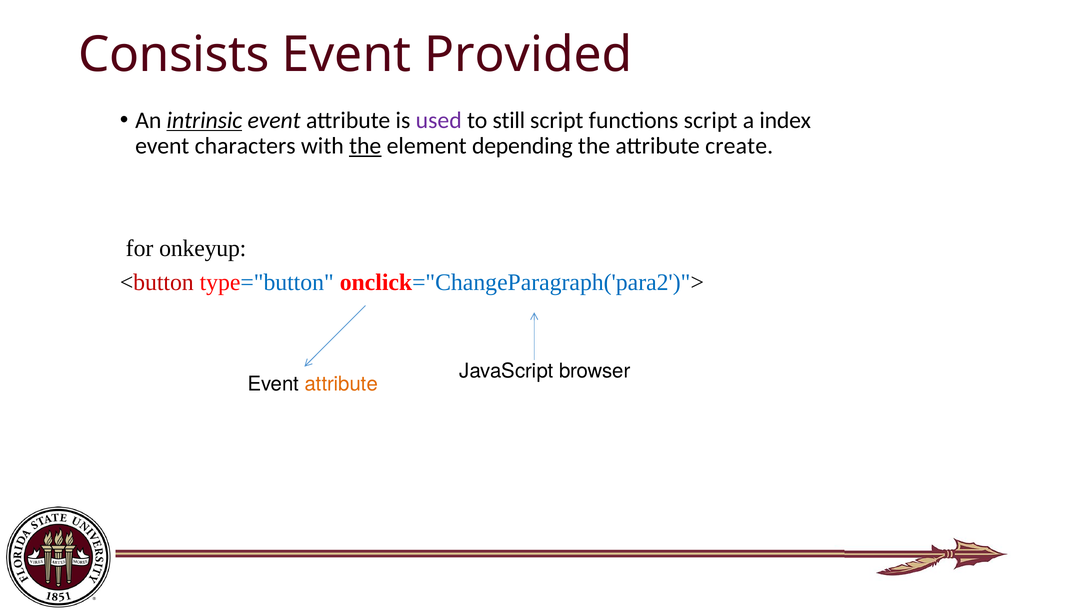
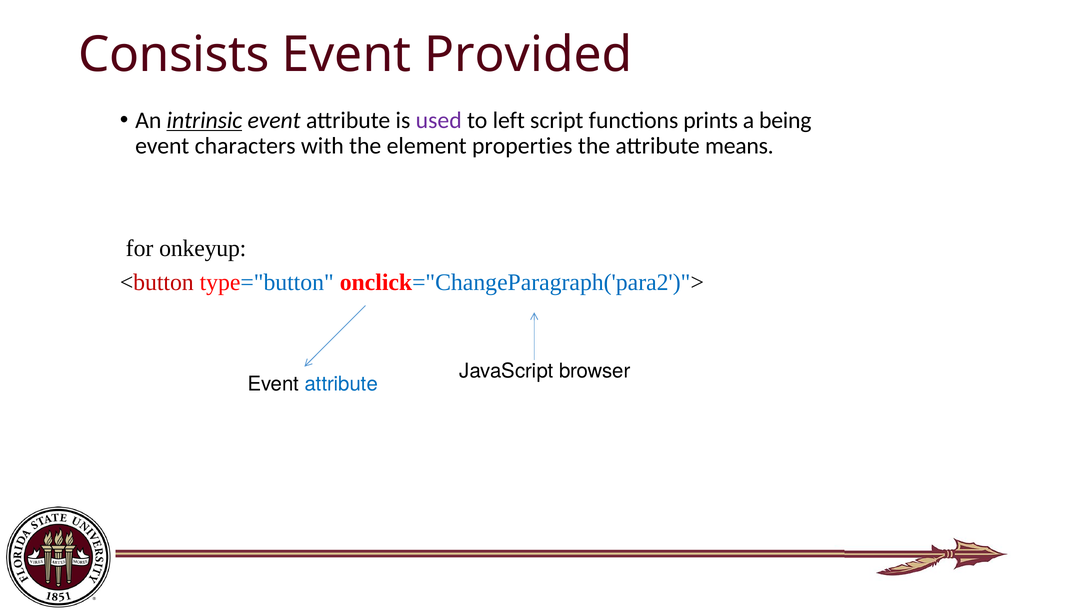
still: still -> left
functions script: script -> prints
index: index -> being
the at (365, 146) underline: present -> none
depending: depending -> properties
create: create -> means
attribute at (341, 384) colour: orange -> blue
